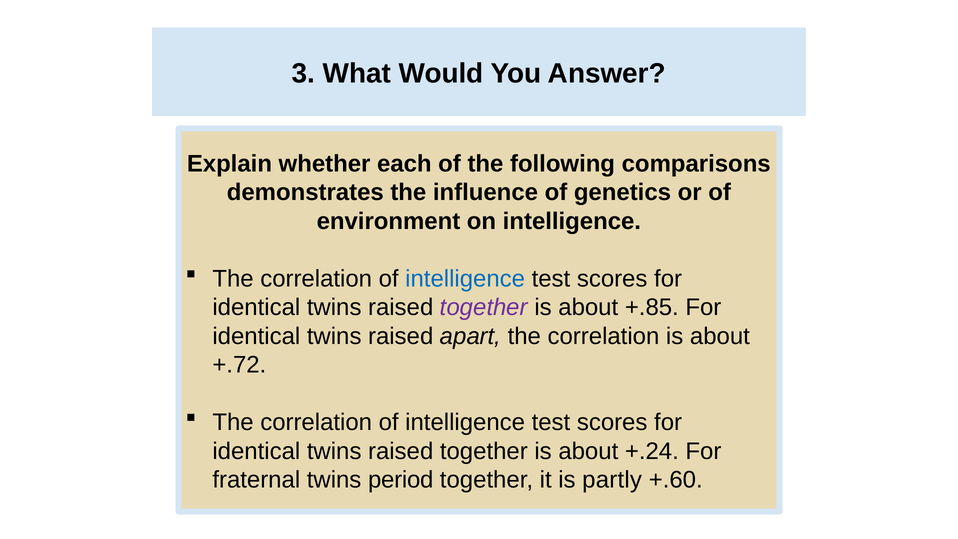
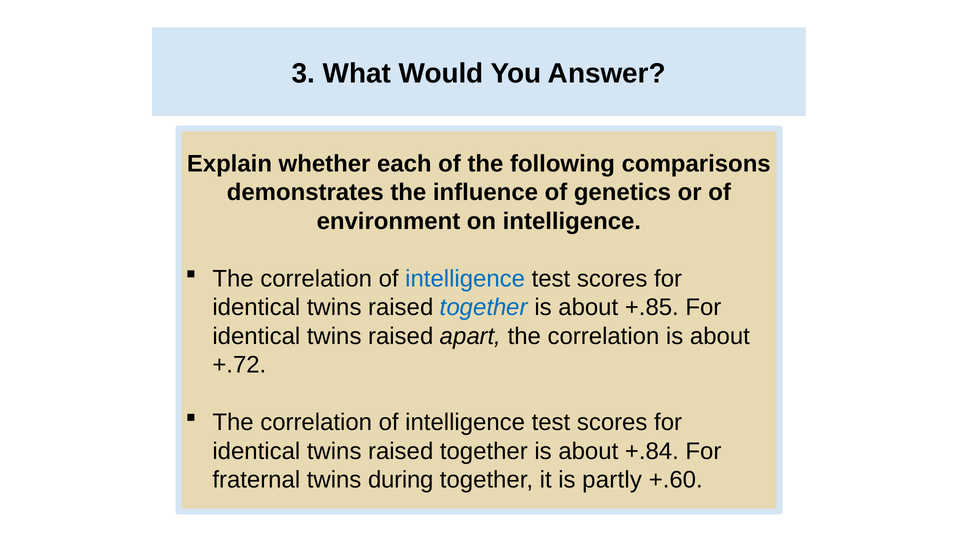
together at (484, 307) colour: purple -> blue
+.24: +.24 -> +.84
period: period -> during
